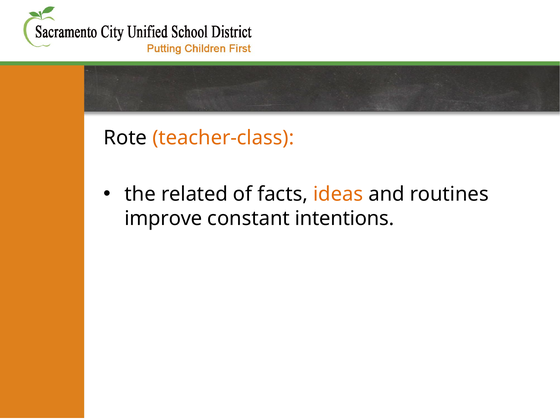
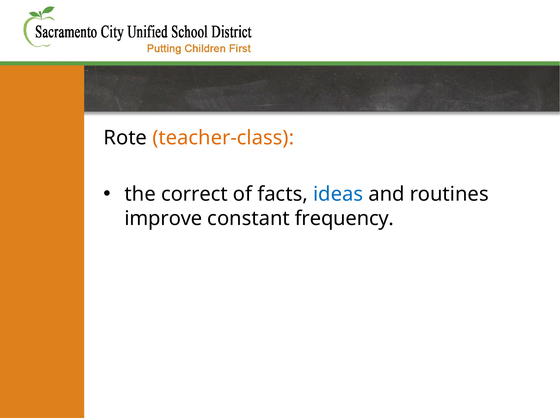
related: related -> correct
ideas colour: orange -> blue
intentions: intentions -> frequency
